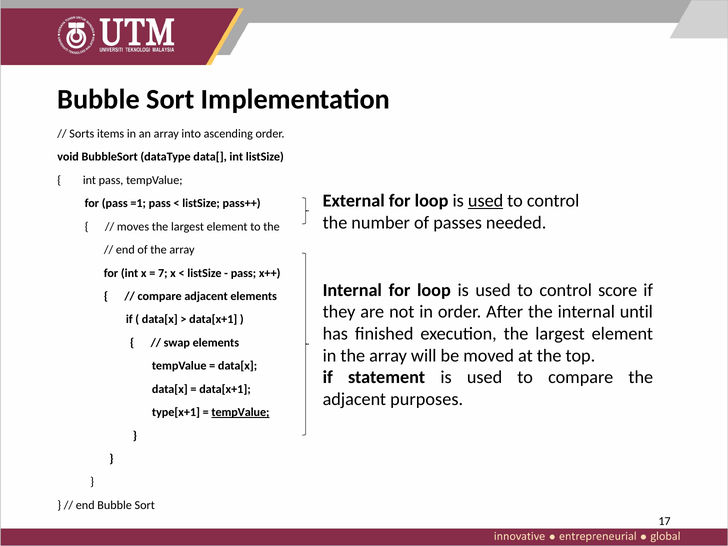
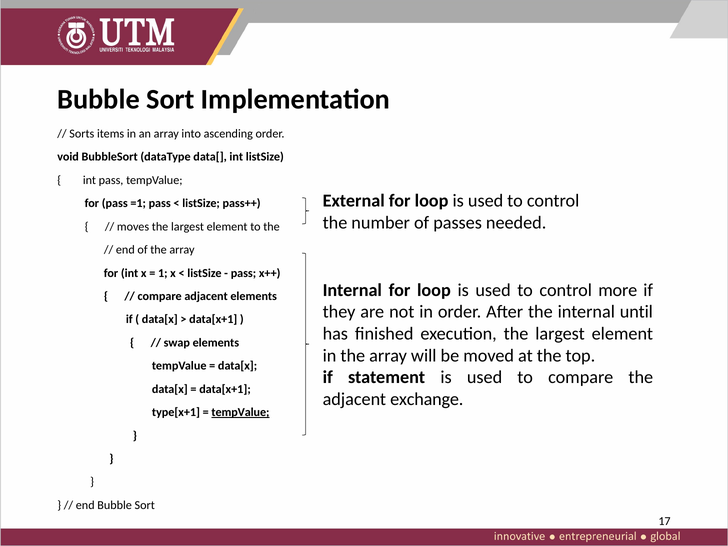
used at (486, 201) underline: present -> none
7: 7 -> 1
score: score -> more
purposes: purposes -> exchange
